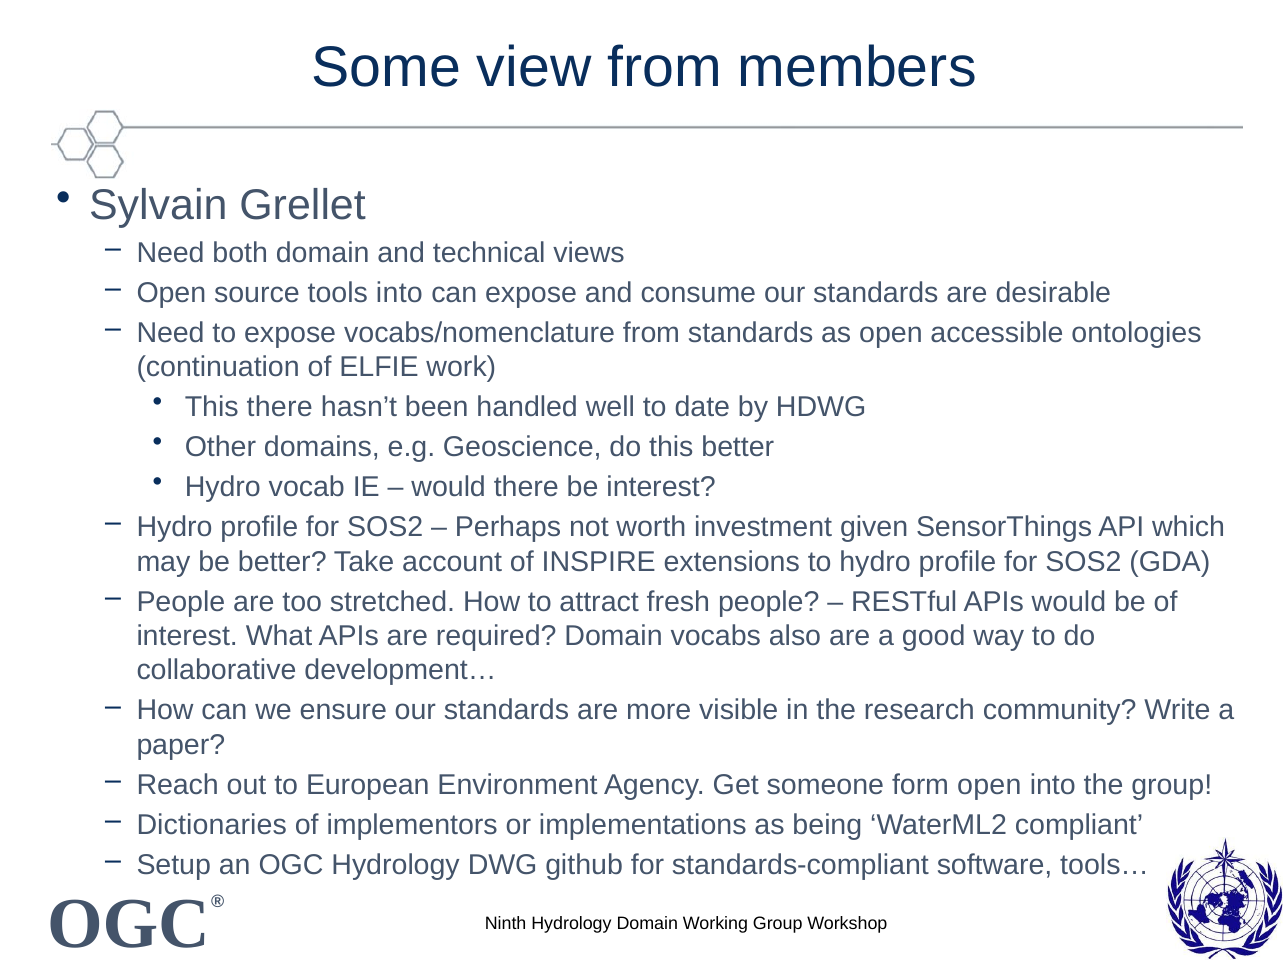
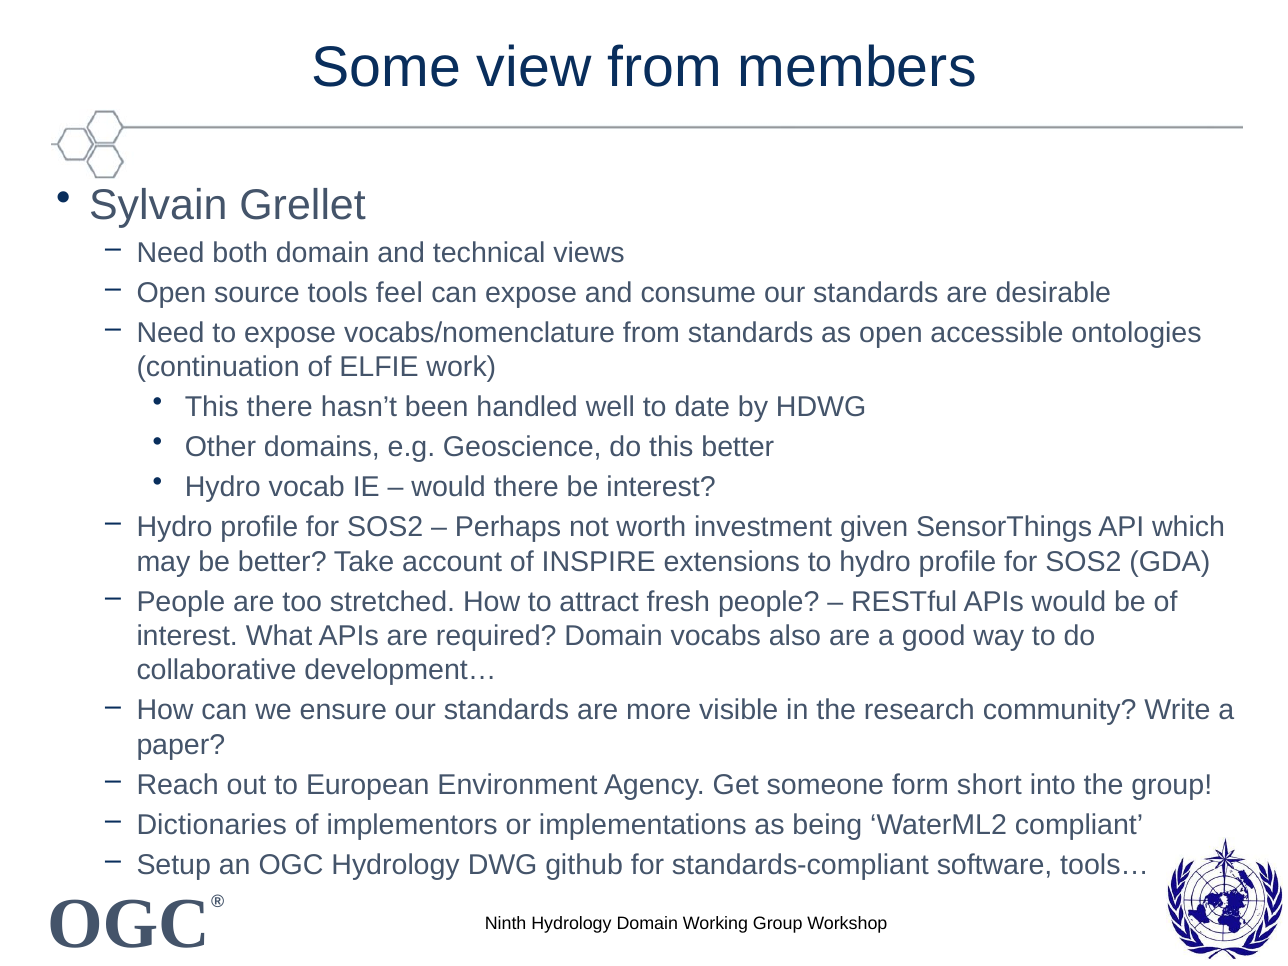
tools into: into -> feel
form open: open -> short
